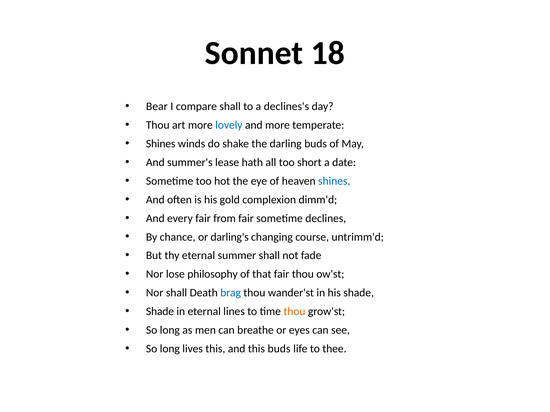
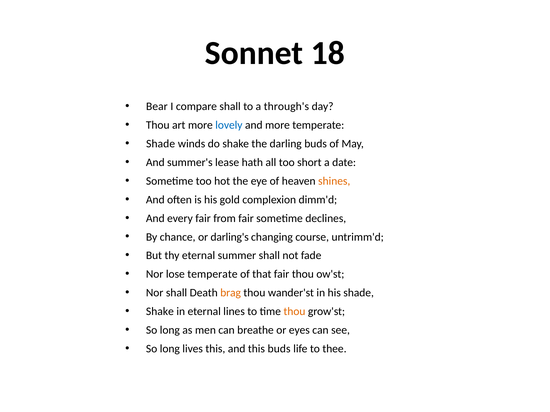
declines's: declines's -> through's
Shines at (161, 144): Shines -> Shade
shines at (334, 181) colour: blue -> orange
lose philosophy: philosophy -> temperate
brag colour: blue -> orange
Shade at (160, 312): Shade -> Shake
